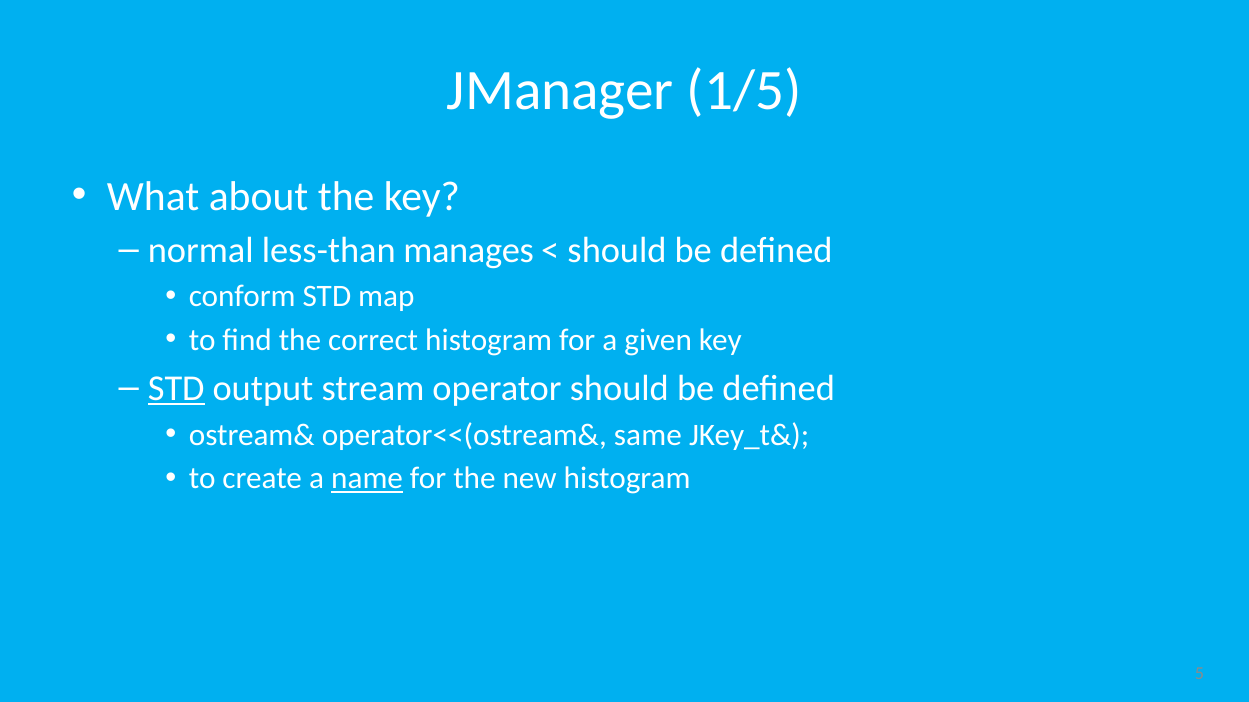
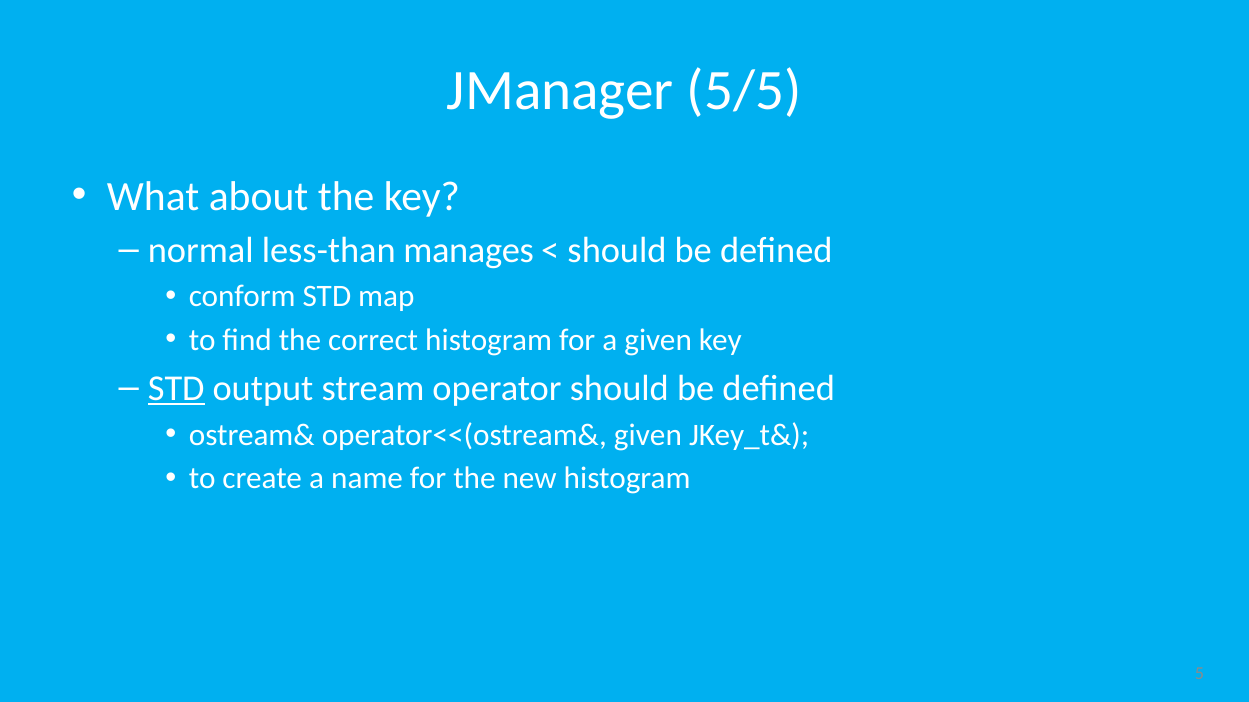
1/5: 1/5 -> 5/5
operator<<(ostream& same: same -> given
name underline: present -> none
